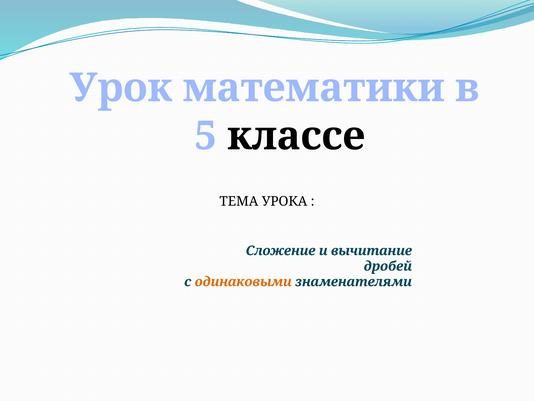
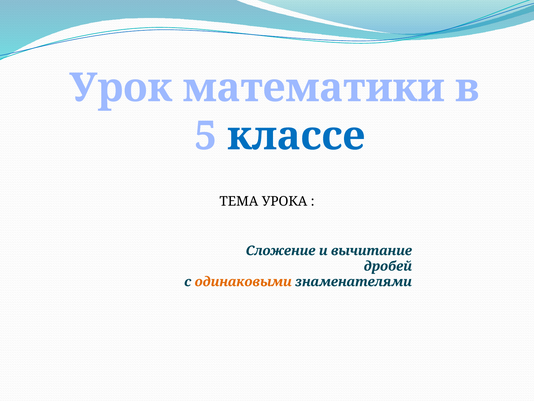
классе colour: black -> blue
